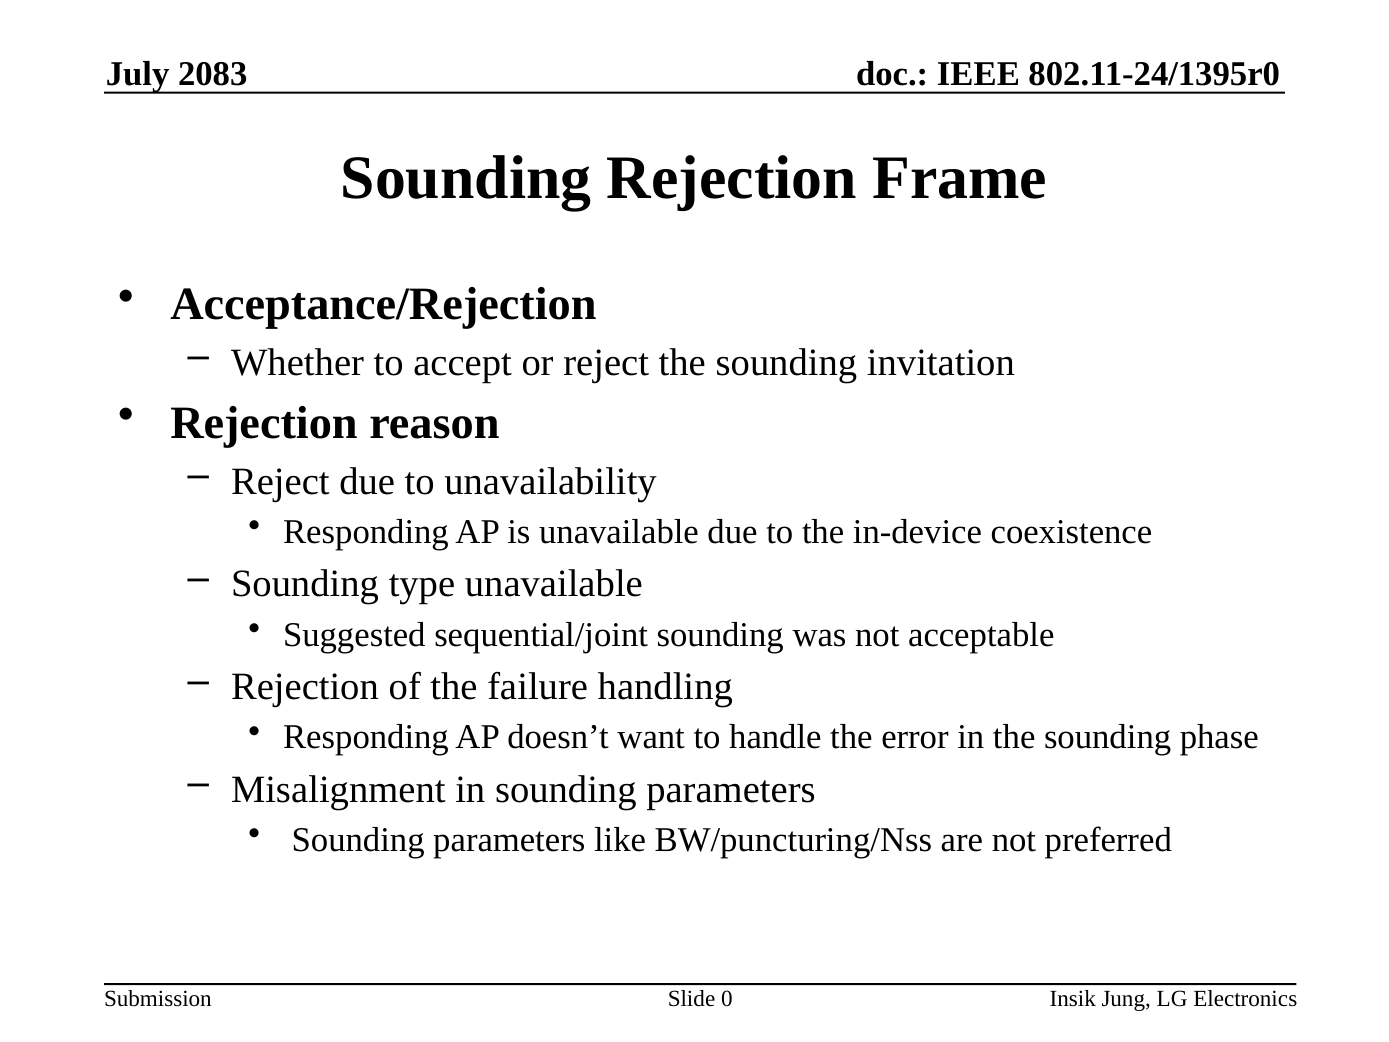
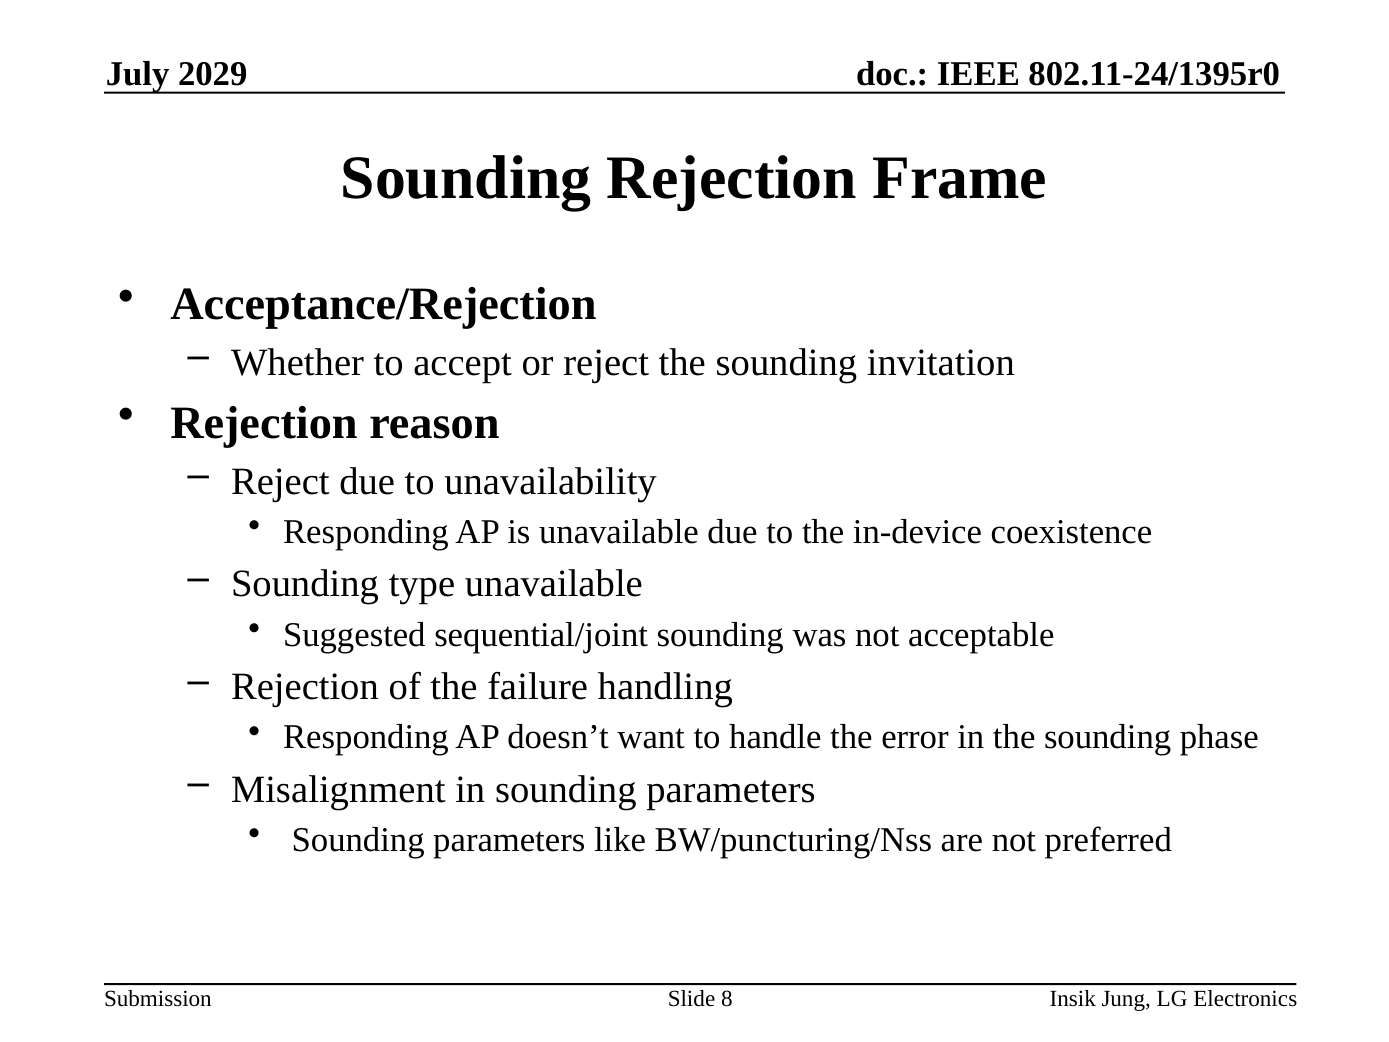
2083: 2083 -> 2029
0: 0 -> 8
